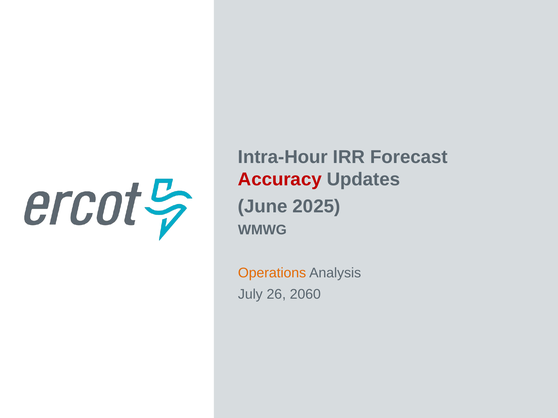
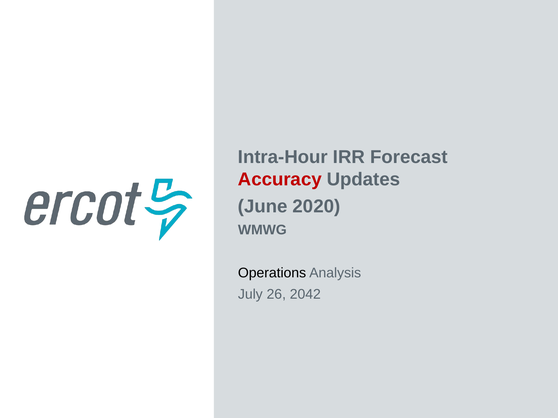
2025: 2025 -> 2020
Operations colour: orange -> black
2060: 2060 -> 2042
